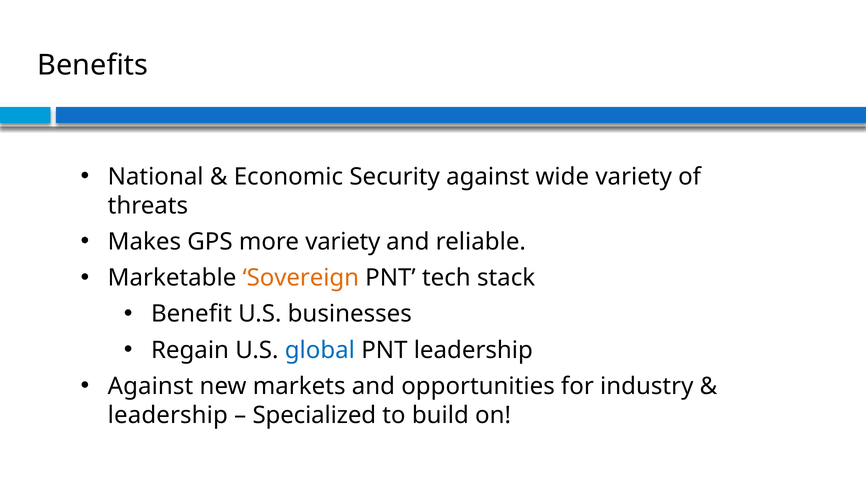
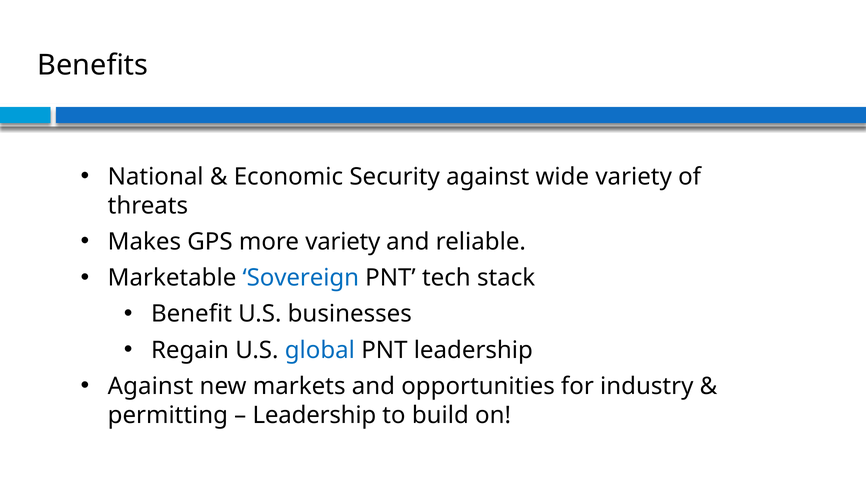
Sovereign colour: orange -> blue
leadership at (168, 415): leadership -> permitting
Specialized at (314, 415): Specialized -> Leadership
